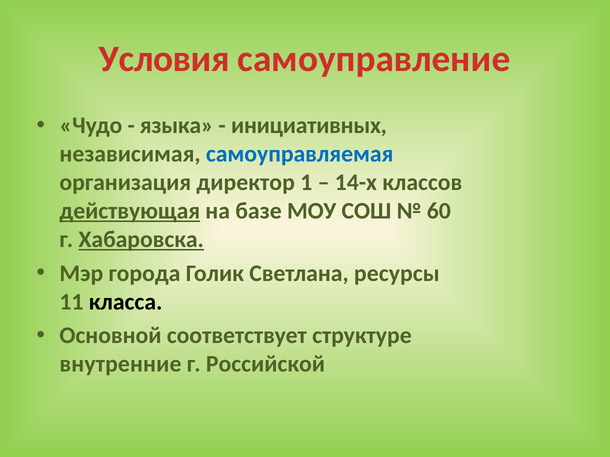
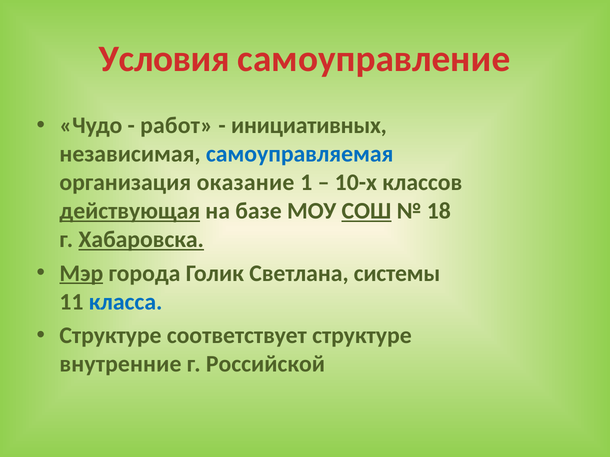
языка: языка -> работ
директор: директор -> оказание
14-х: 14-х -> 10-х
СОШ underline: none -> present
60: 60 -> 18
Мэр underline: none -> present
ресурсы: ресурсы -> системы
класса colour: black -> blue
Основной at (110, 336): Основной -> Структуре
